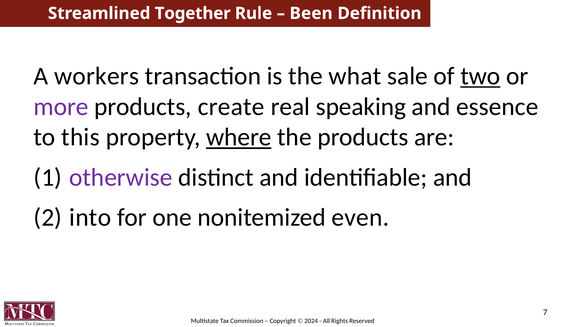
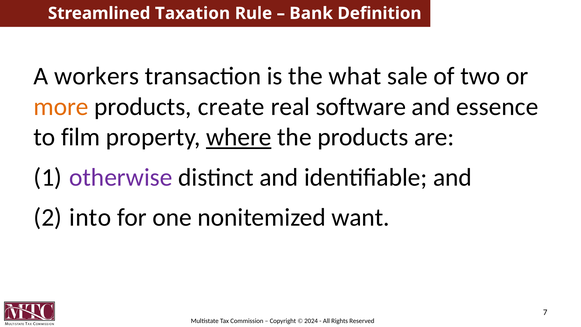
Together: Together -> Taxation
Been: Been -> Bank
two underline: present -> none
more colour: purple -> orange
speaking: speaking -> software
this: this -> film
even: even -> want
